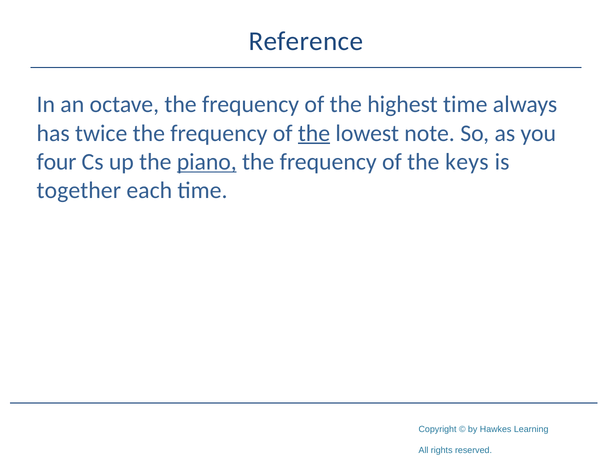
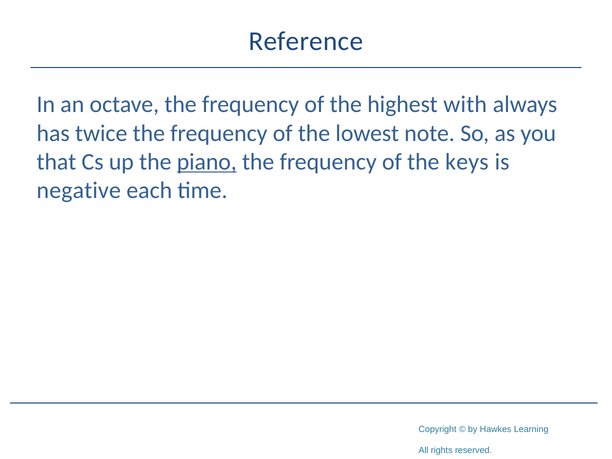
highest time: time -> with
the at (314, 133) underline: present -> none
four: four -> that
together: together -> negative
